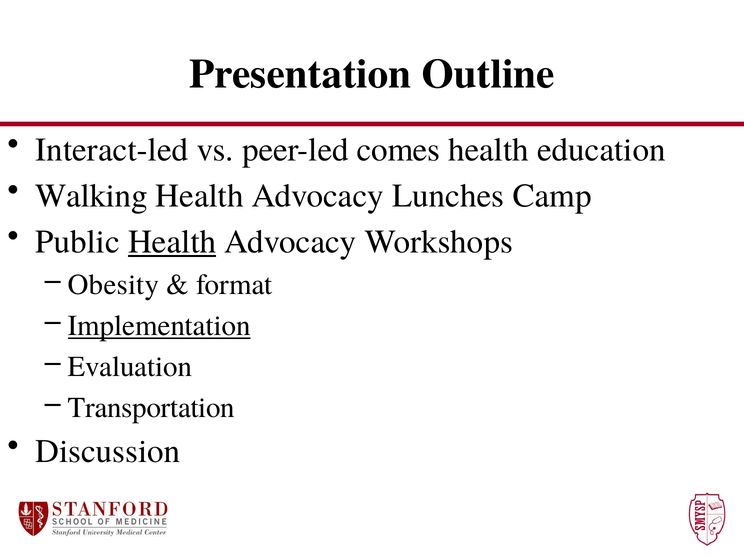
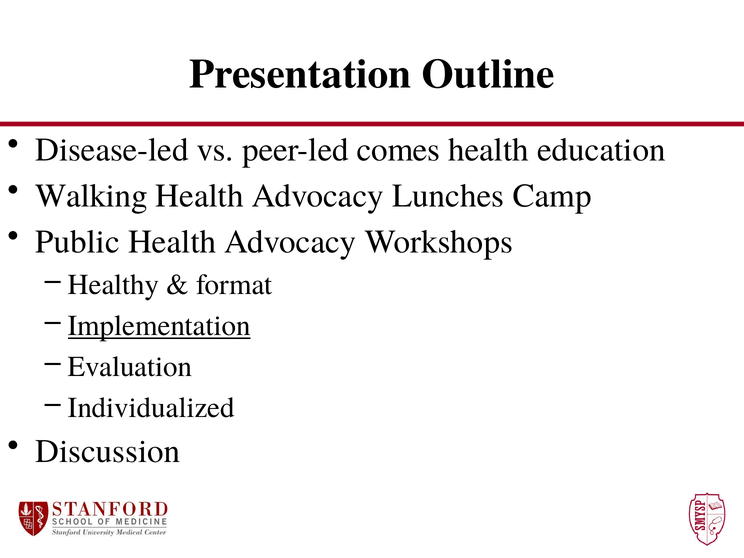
Interact-led: Interact-led -> Disease-led
Health at (172, 242) underline: present -> none
Obesity: Obesity -> Healthy
Transportation: Transportation -> Individualized
